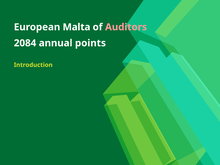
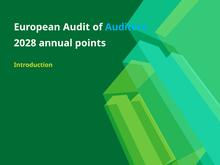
Malta: Malta -> Audit
Auditors colour: pink -> light blue
2084: 2084 -> 2028
